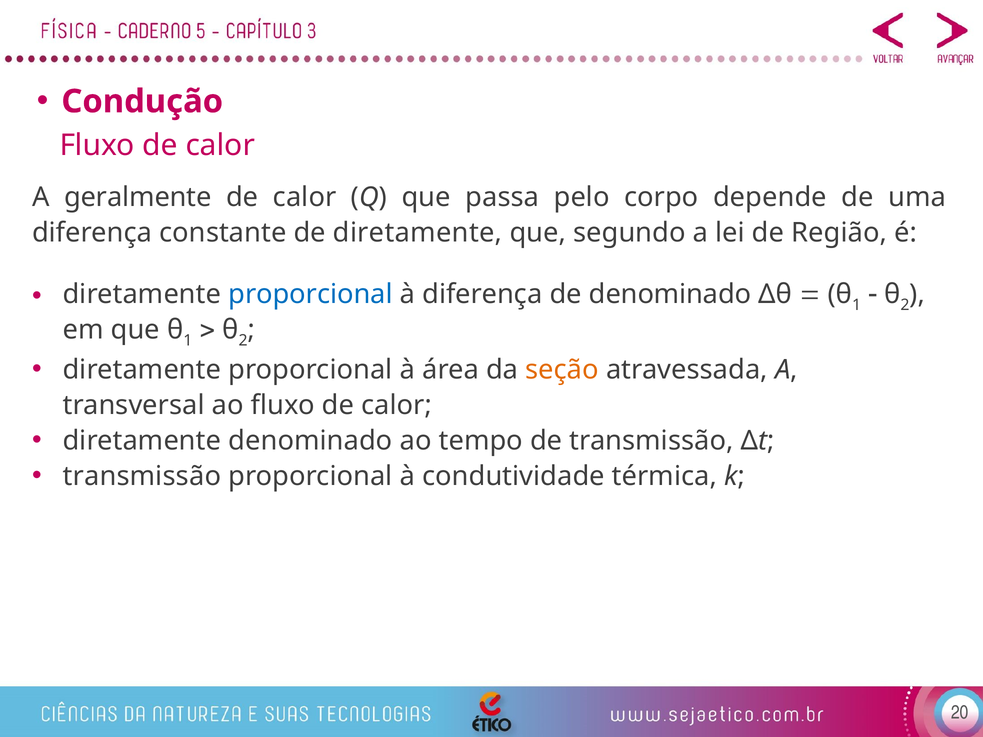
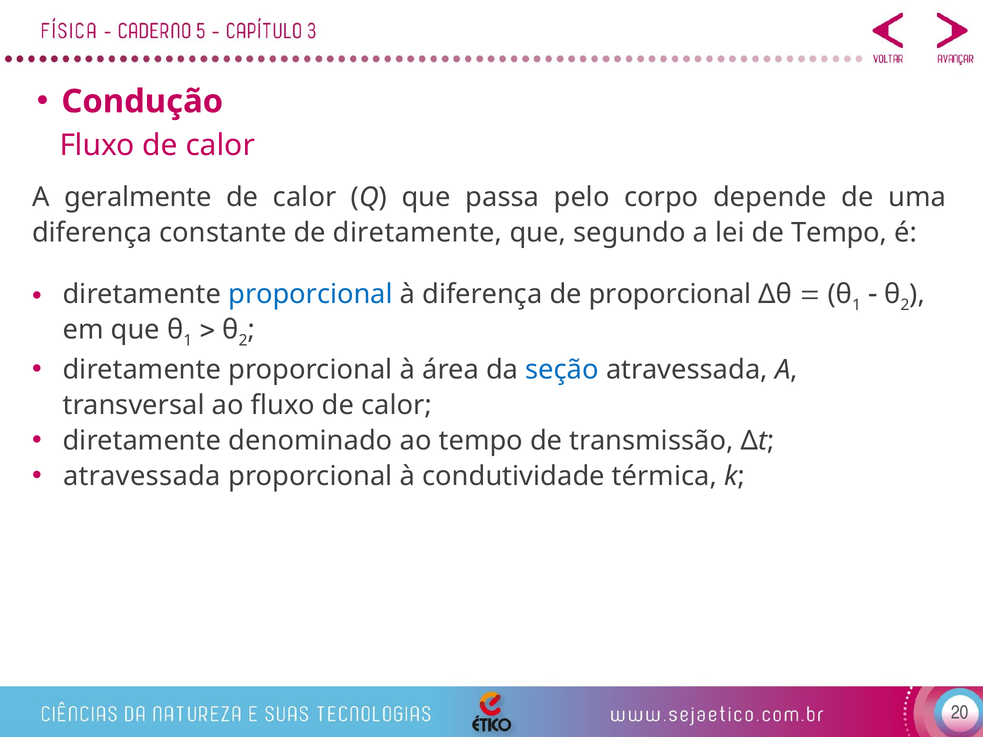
de Região: Região -> Tempo
de denominado: denominado -> proporcional
seção colour: orange -> blue
transmissão at (142, 476): transmissão -> atravessada
